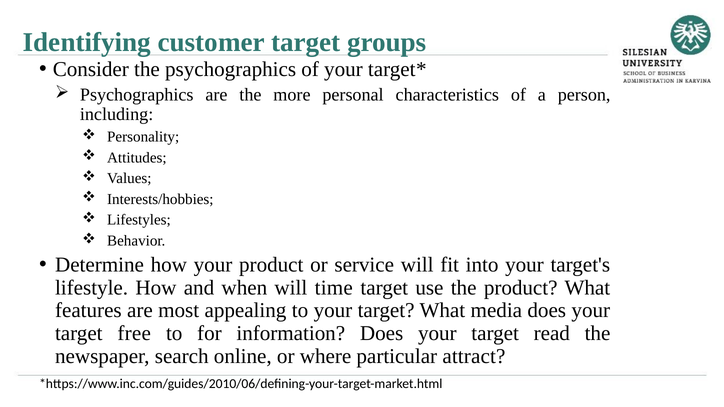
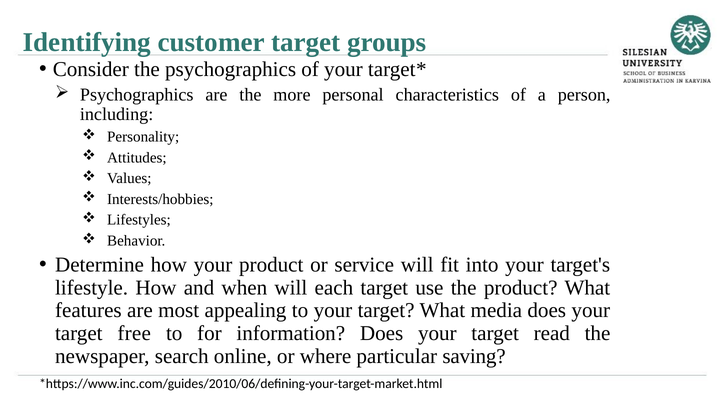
time: time -> each
attract: attract -> saving
